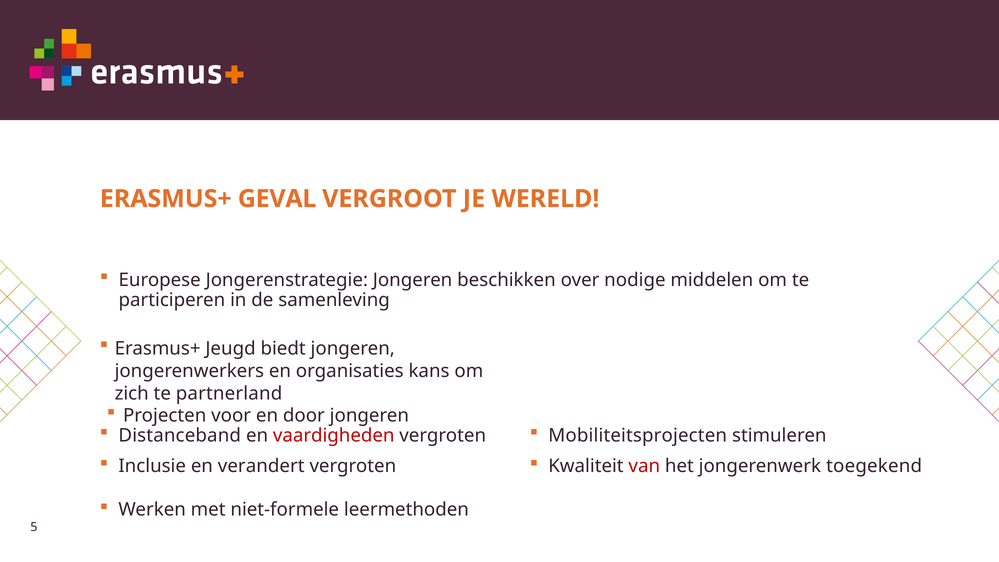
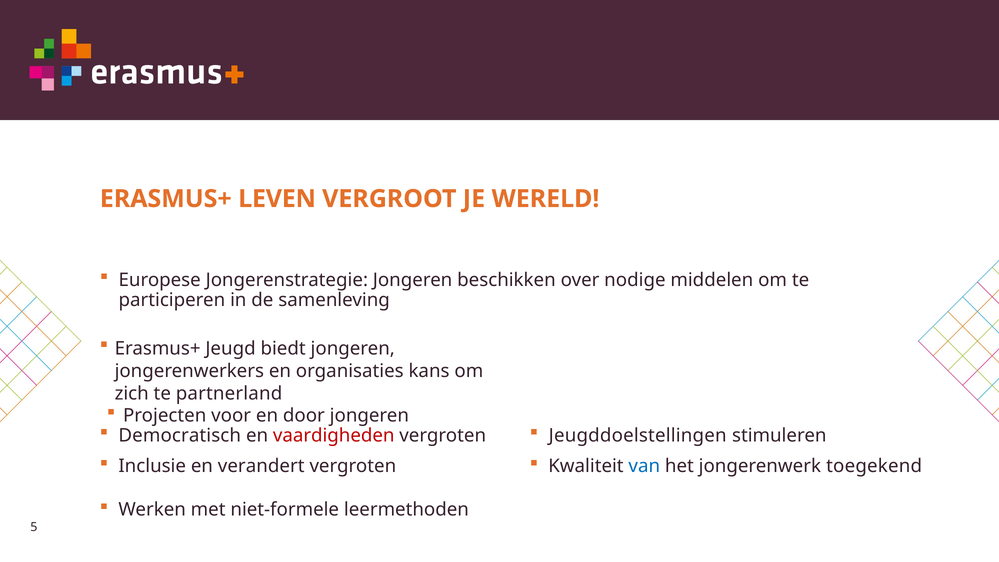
GEVAL: GEVAL -> LEVEN
Distanceband: Distanceband -> Democratisch
Mobiliteitsprojecten: Mobiliteitsprojecten -> Jeugddoelstellingen
van colour: red -> blue
